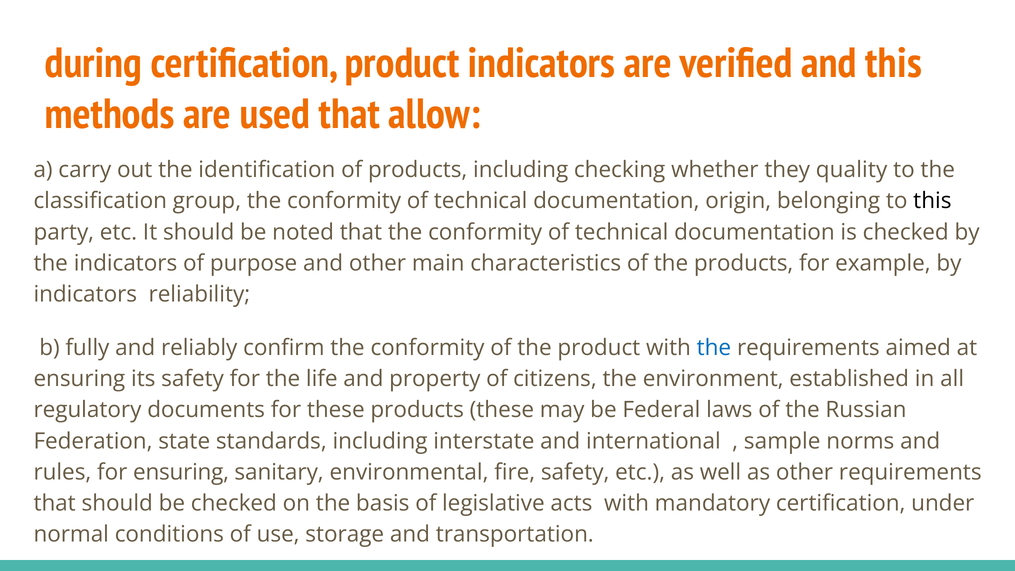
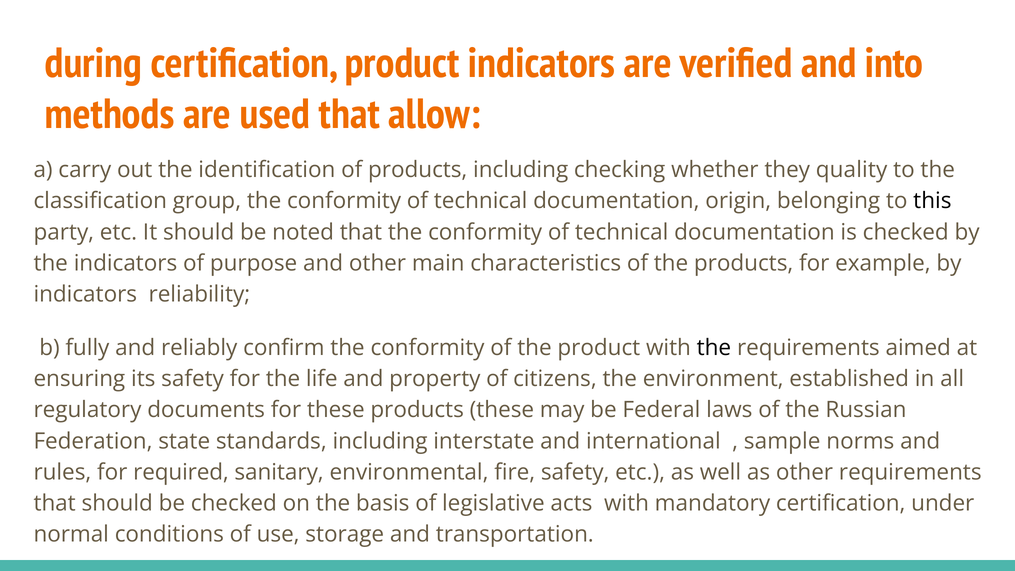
and this: this -> into
the at (714, 348) colour: blue -> black
for ensuring: ensuring -> required
